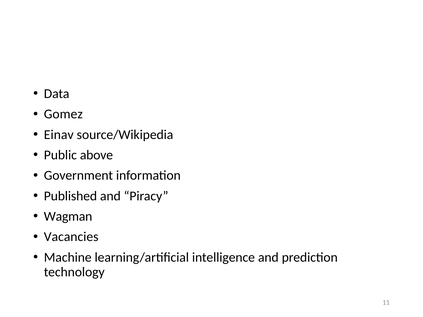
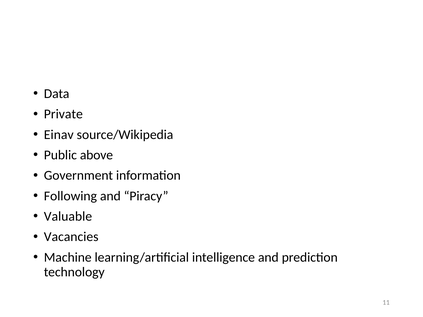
Gomez: Gomez -> Private
Published: Published -> Following
Wagman: Wagman -> Valuable
